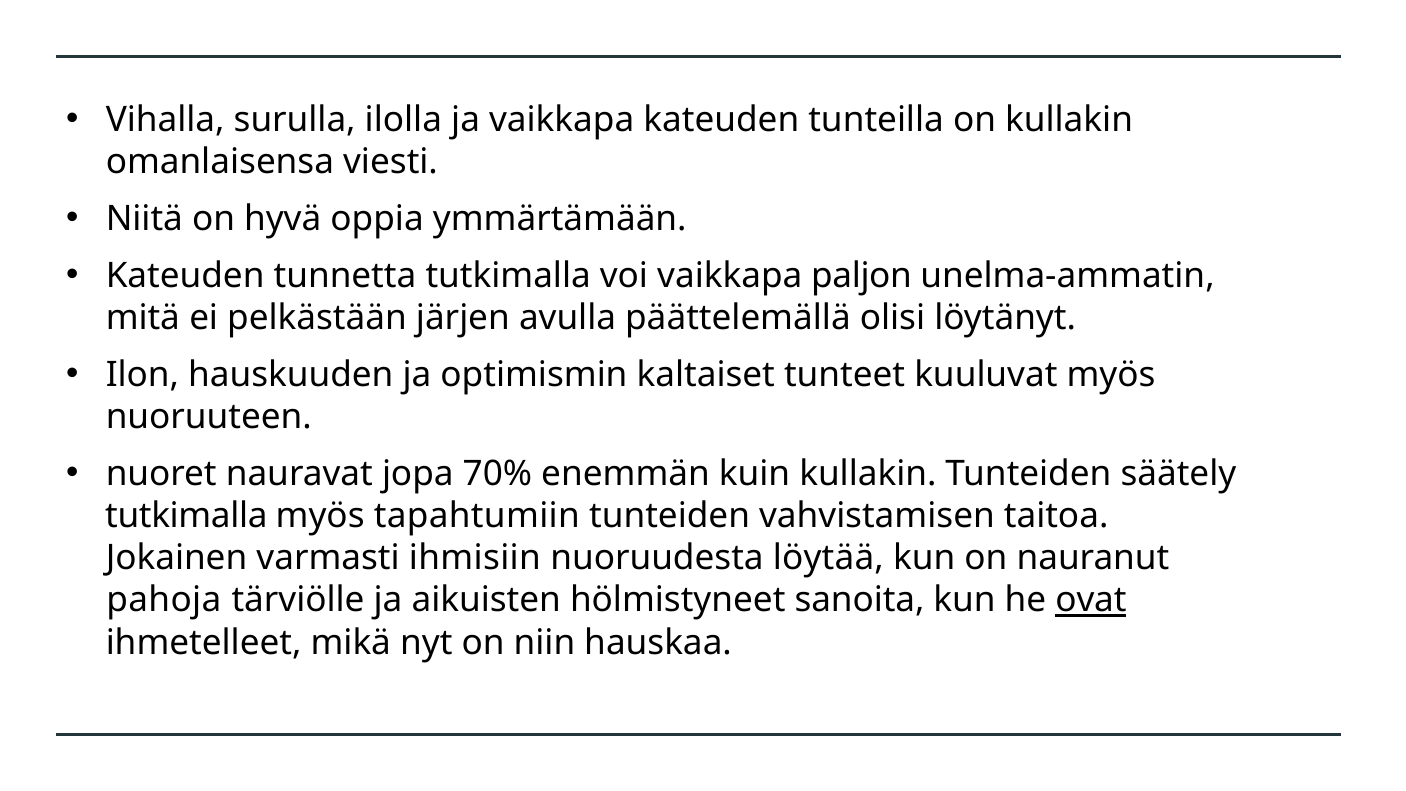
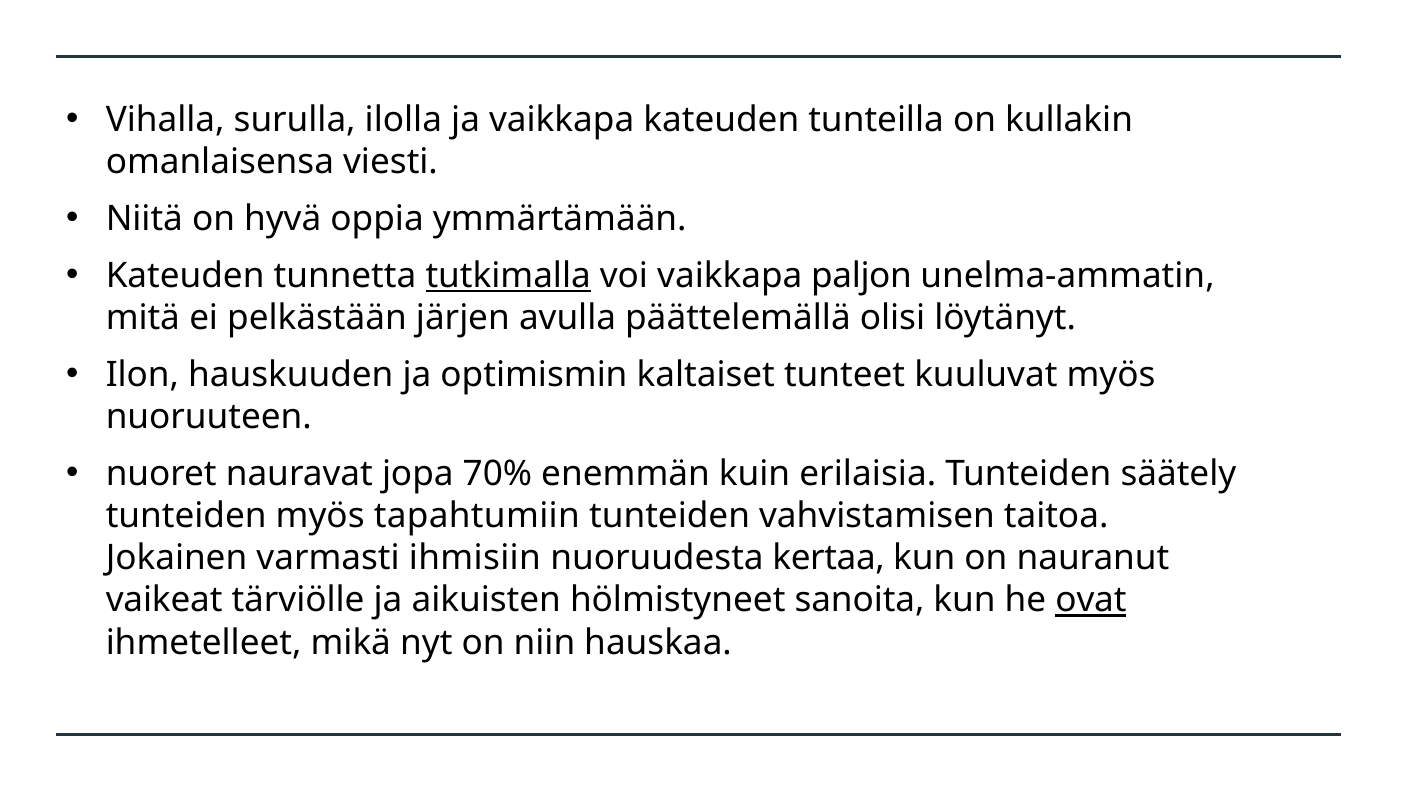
tutkimalla at (508, 276) underline: none -> present
kuin kullakin: kullakin -> erilaisia
tutkimalla at (186, 516): tutkimalla -> tunteiden
löytää: löytää -> kertaa
pahoja: pahoja -> vaikeat
